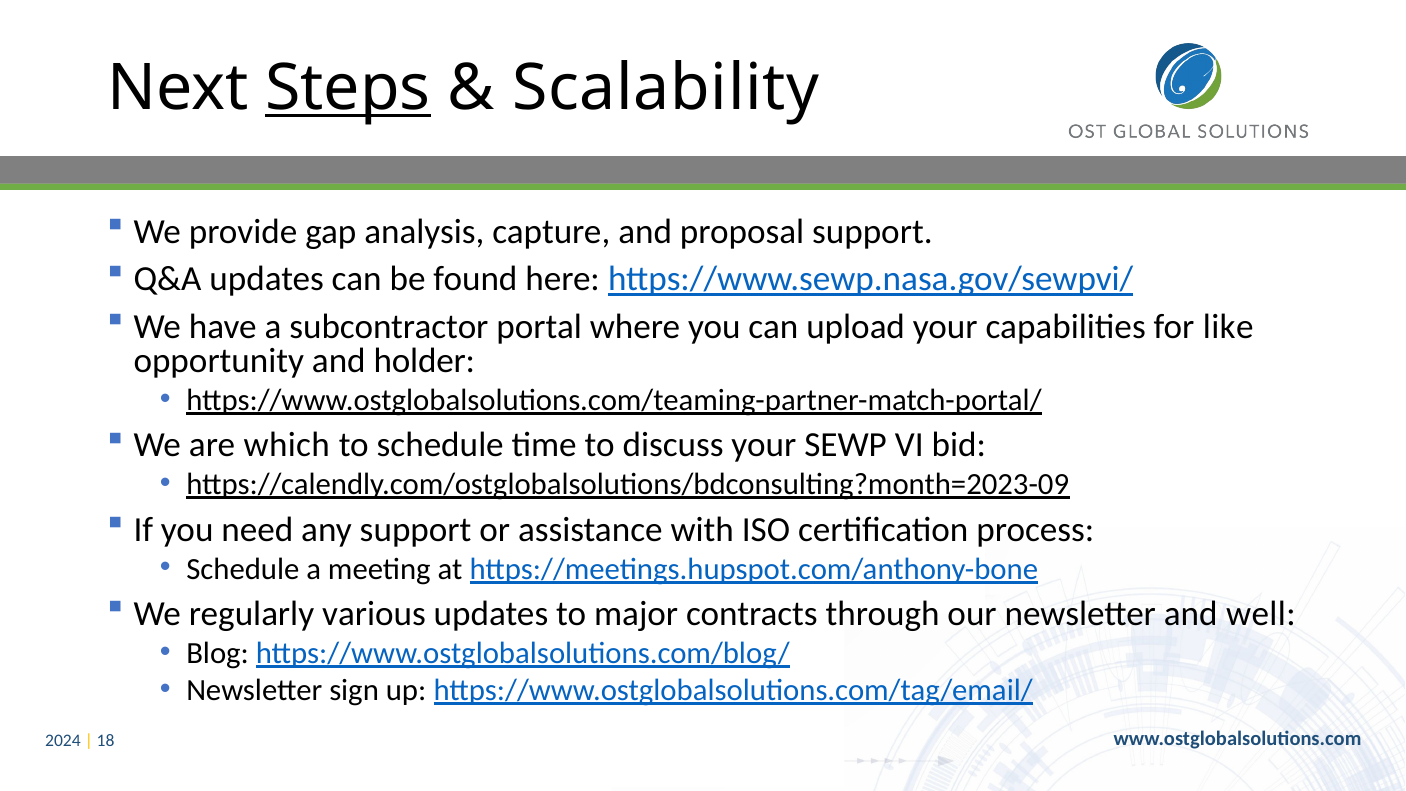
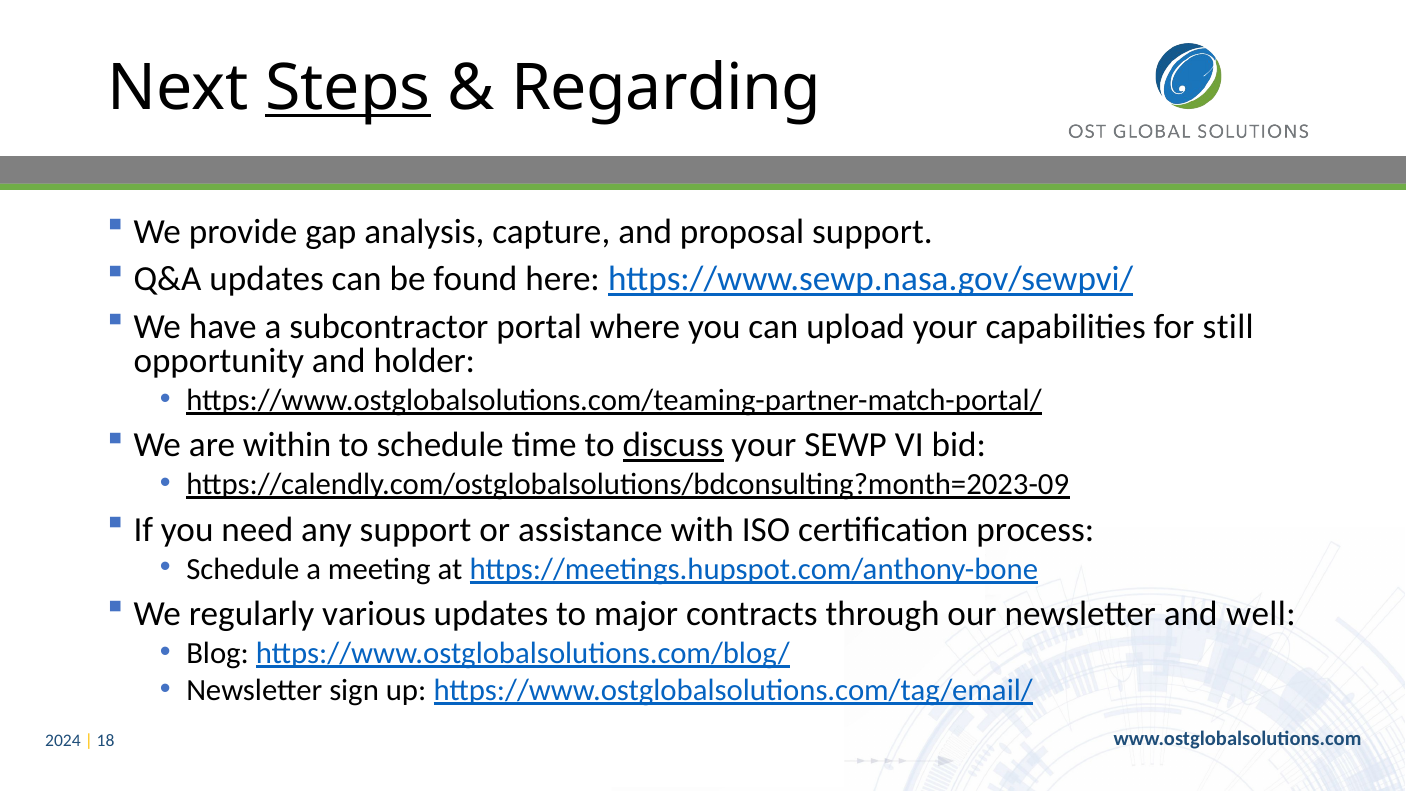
Scalability: Scalability -> Regarding
like: like -> still
which: which -> within
discuss underline: none -> present
